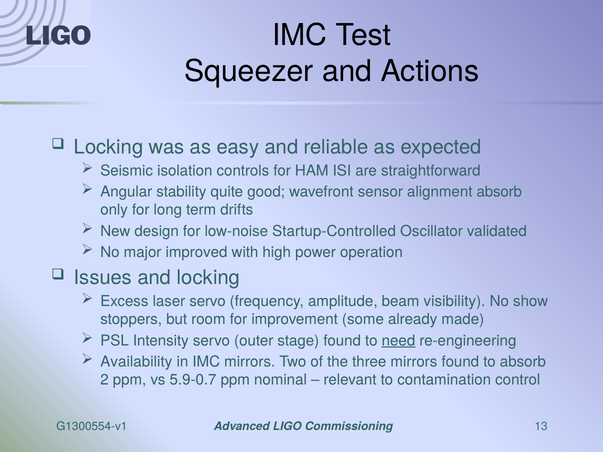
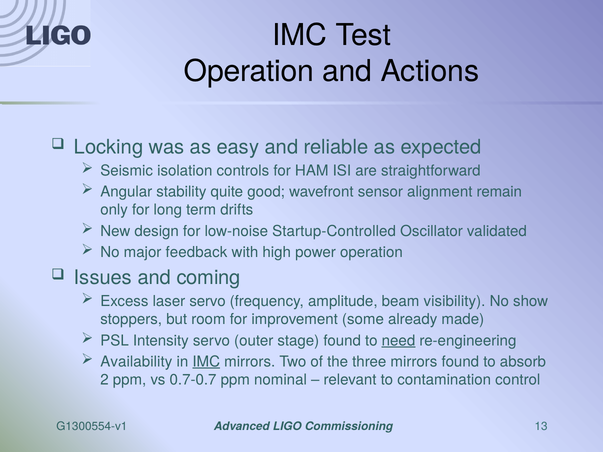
Squeezer at (249, 71): Squeezer -> Operation
alignment absorb: absorb -> remain
improved: improved -> feedback
and locking: locking -> coming
IMC at (206, 362) underline: none -> present
5.9-0.7: 5.9-0.7 -> 0.7-0.7
